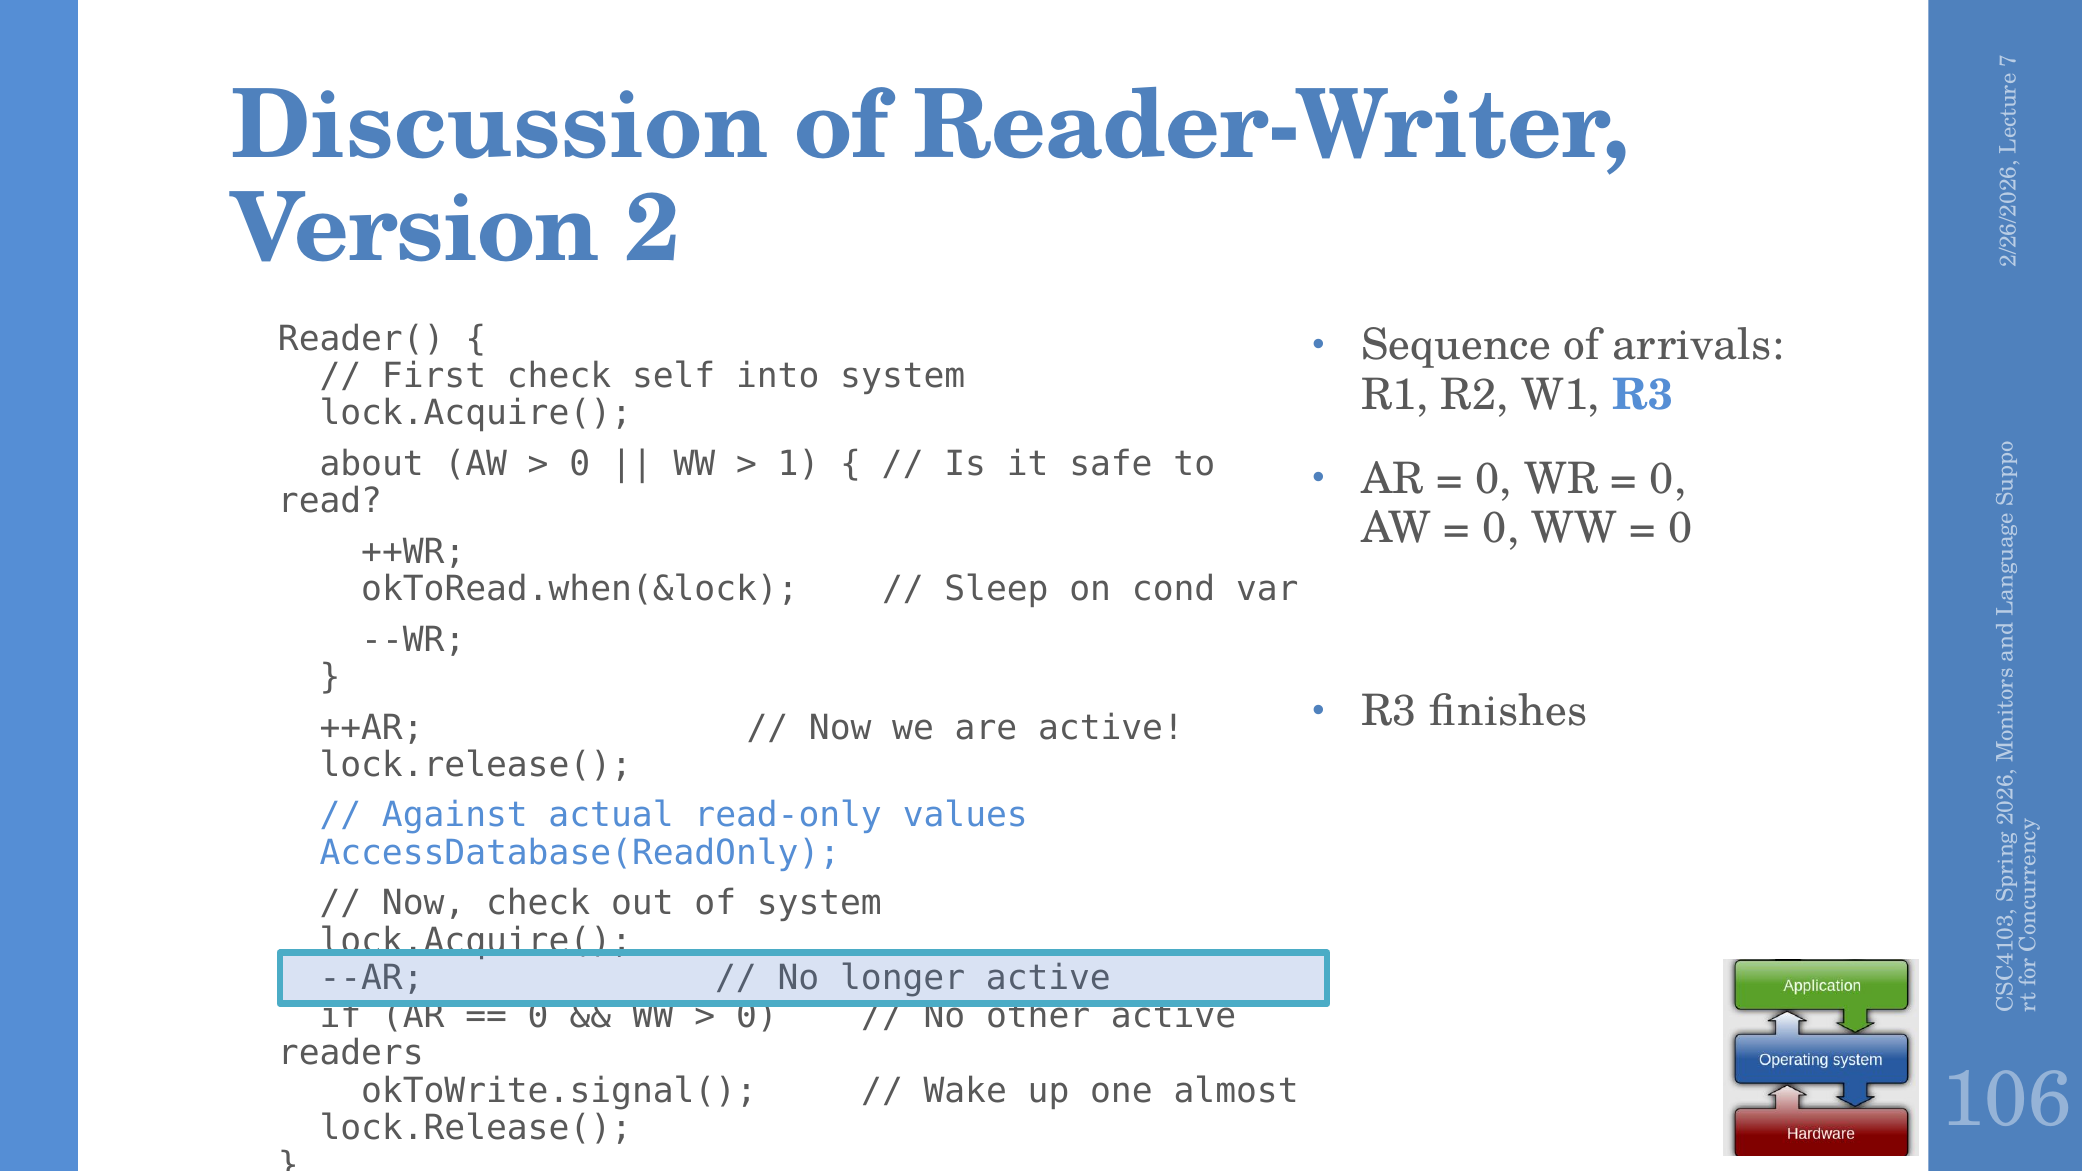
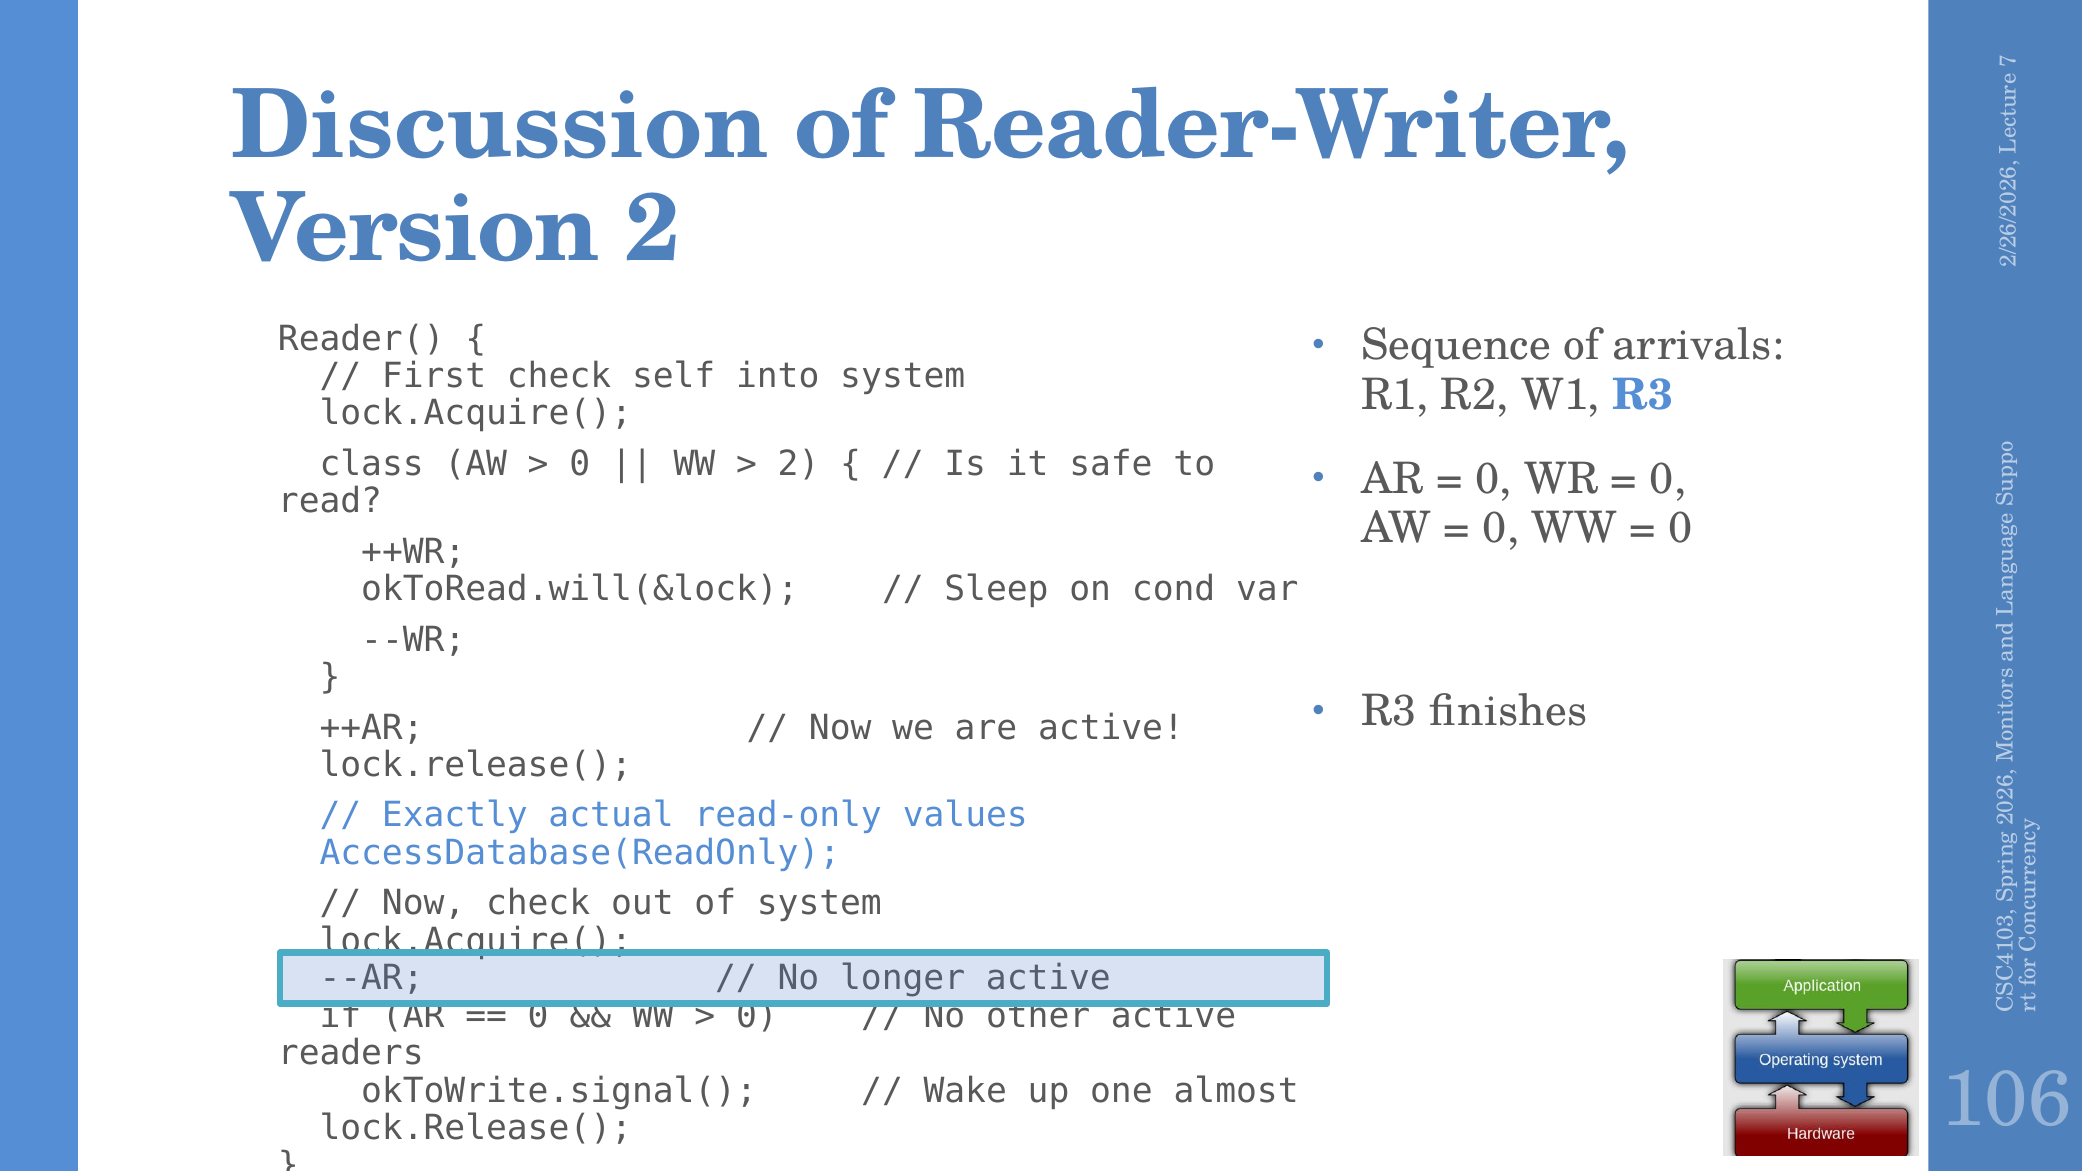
about: about -> class
1 at (799, 464): 1 -> 2
okToRead.when(&lock: okToRead.when(&lock -> okToRead.will(&lock
Against: Against -> Exactly
